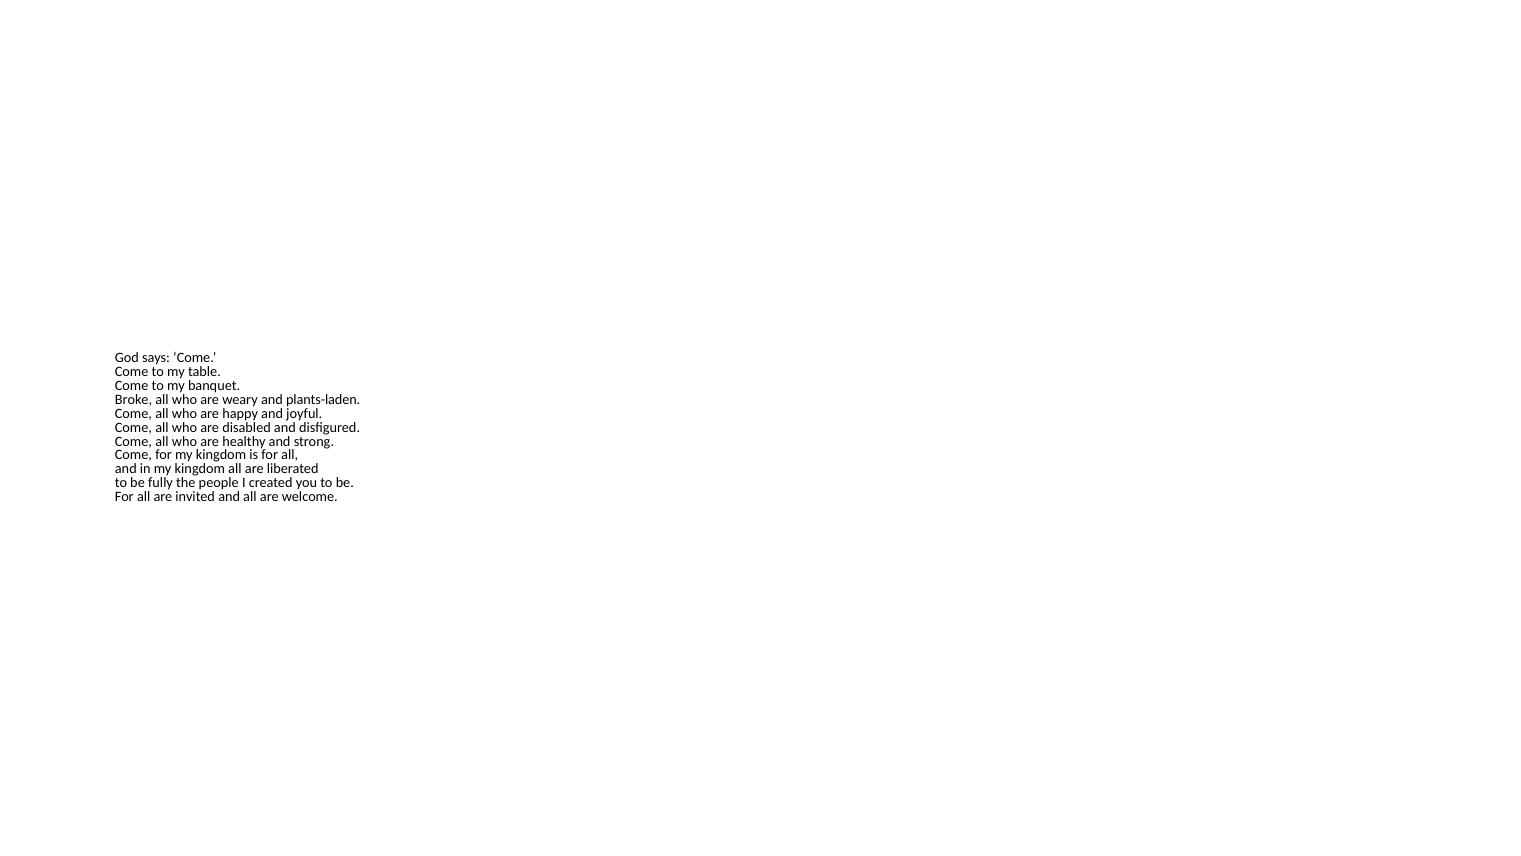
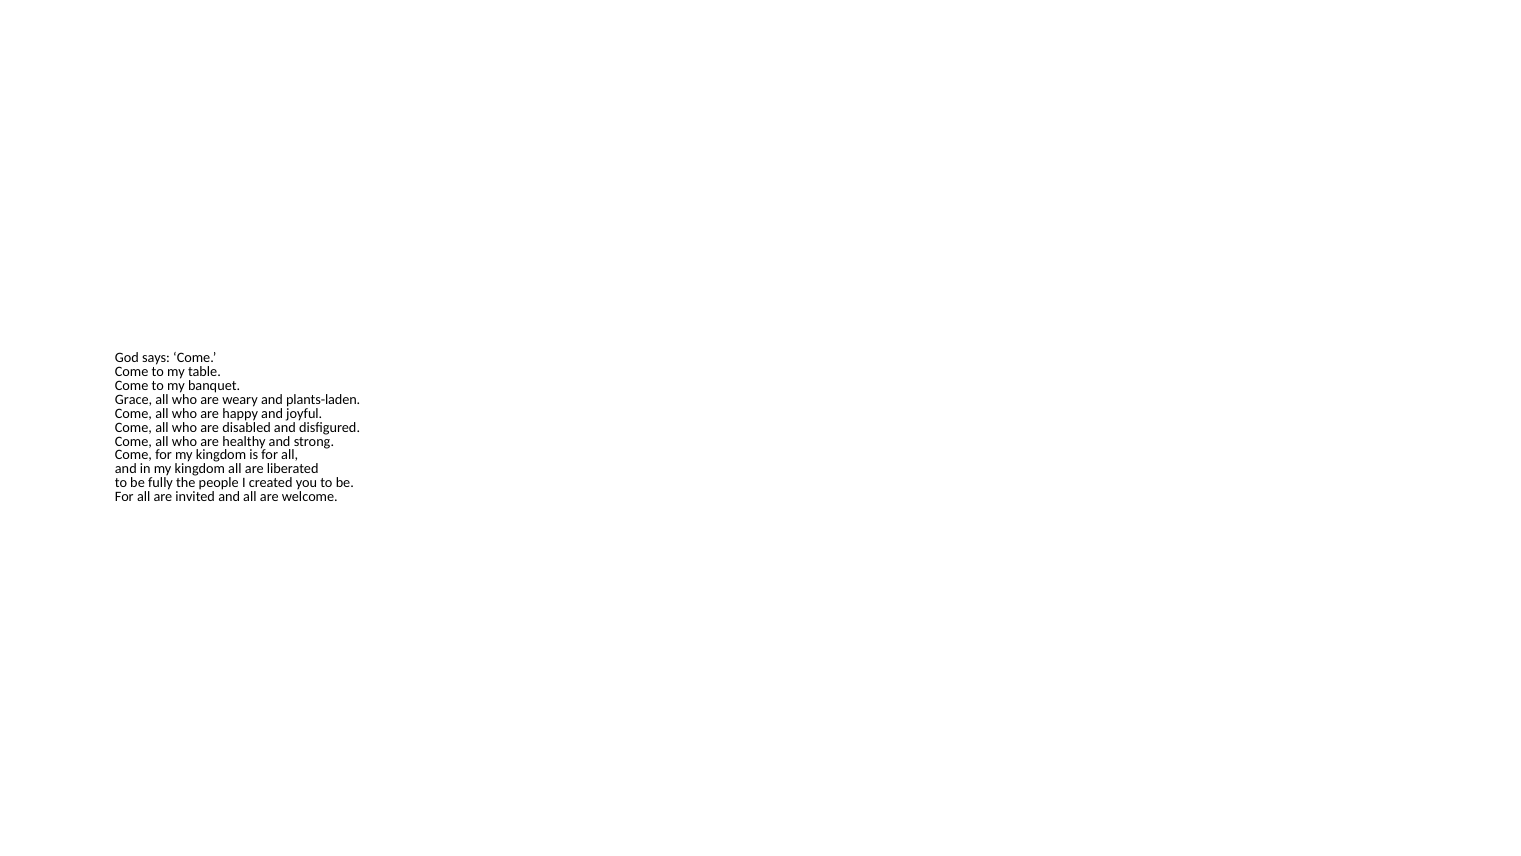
Broke: Broke -> Grace
